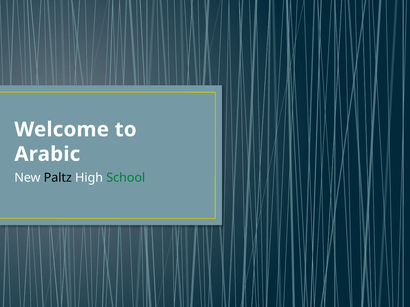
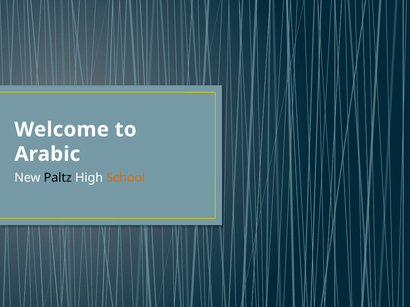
School colour: green -> orange
